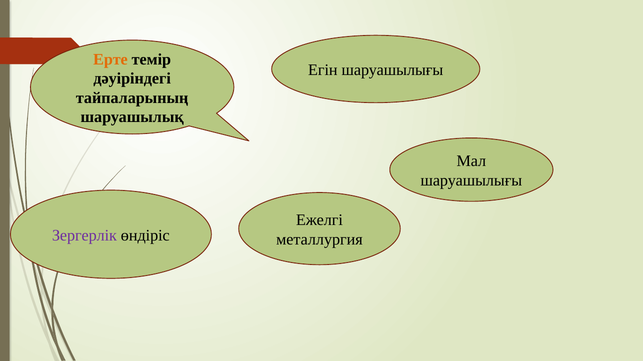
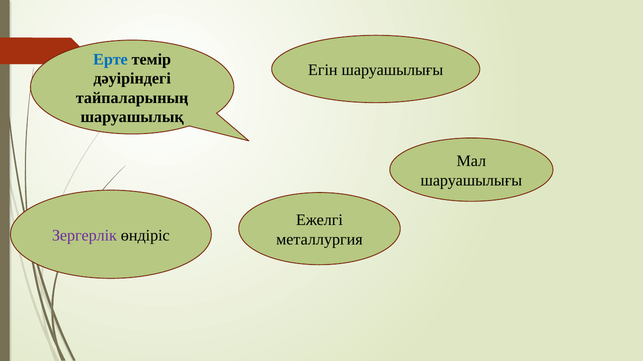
Ерте colour: orange -> blue
